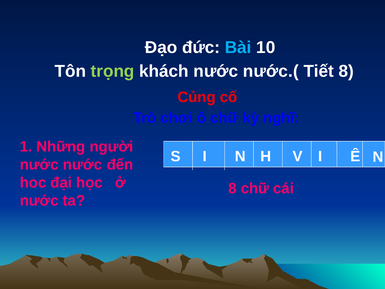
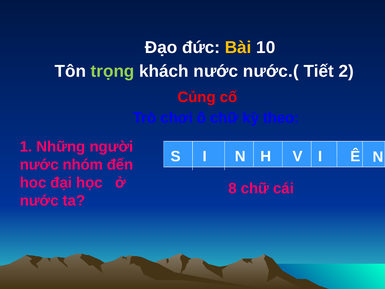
Bài colour: light blue -> yellow
Tiết 8: 8 -> 2
nghĩ: nghĩ -> theo
nước nước: nước -> nhóm
